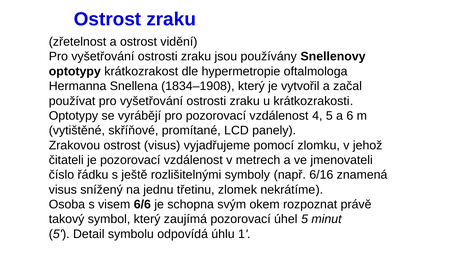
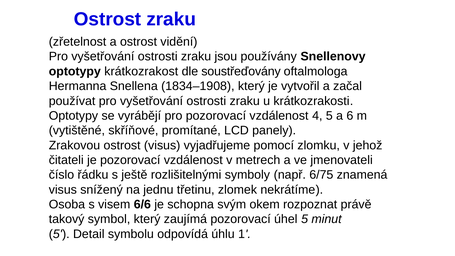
hypermetropie: hypermetropie -> soustřeďovány
6/16: 6/16 -> 6/75
